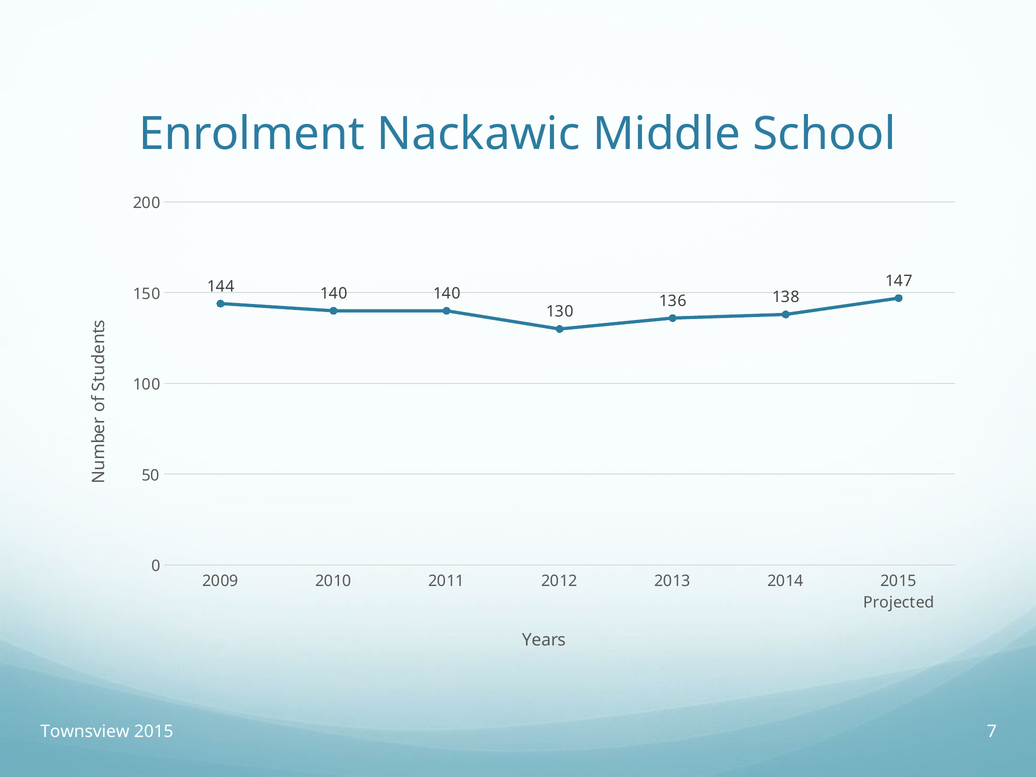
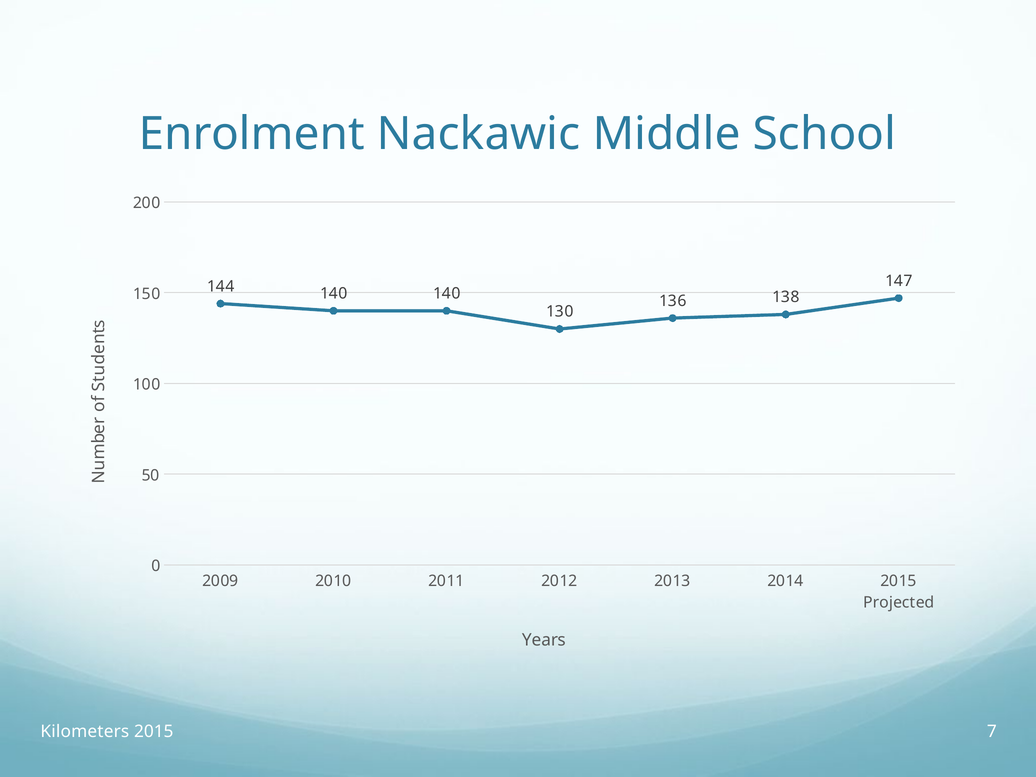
Townsview: Townsview -> Kilometers
